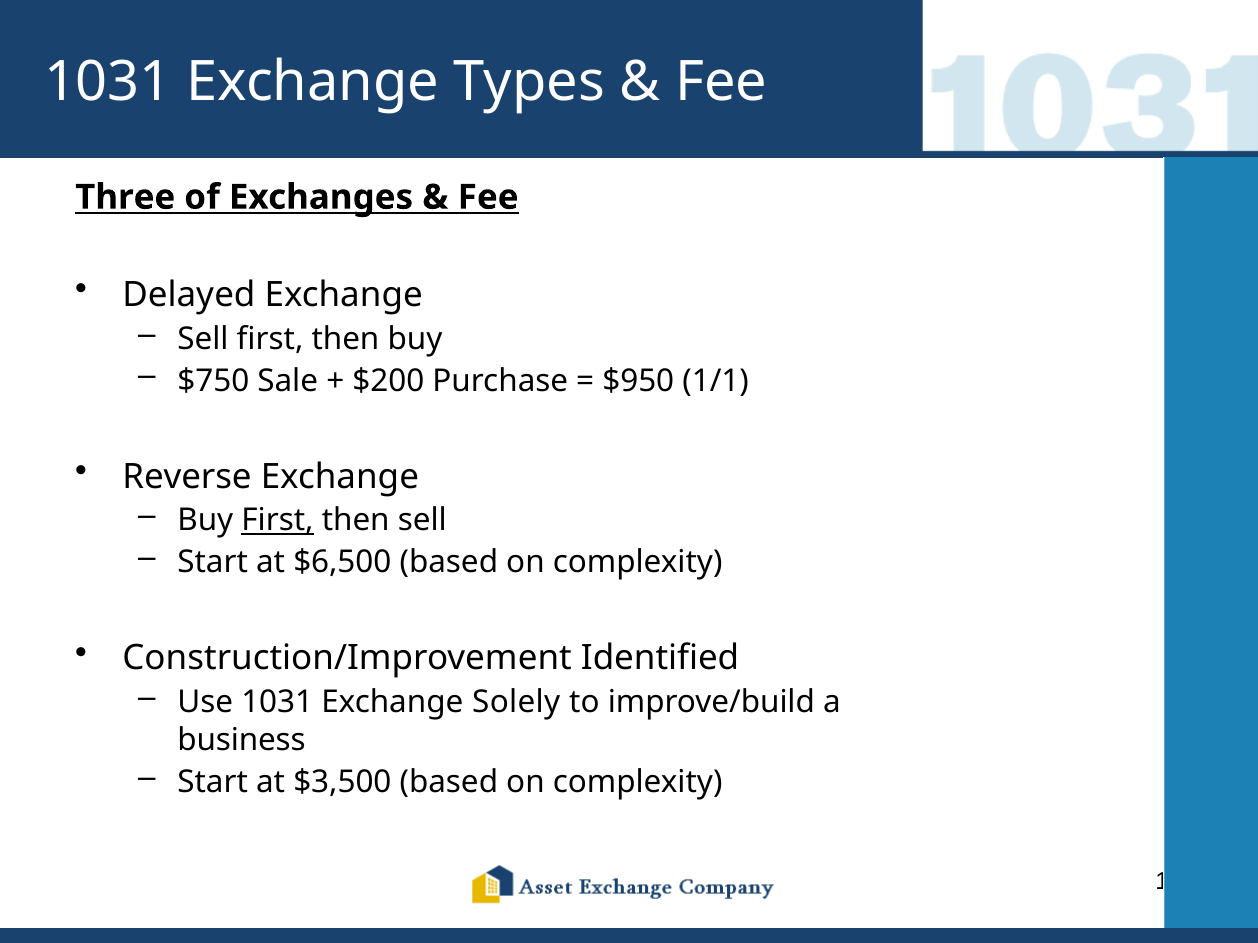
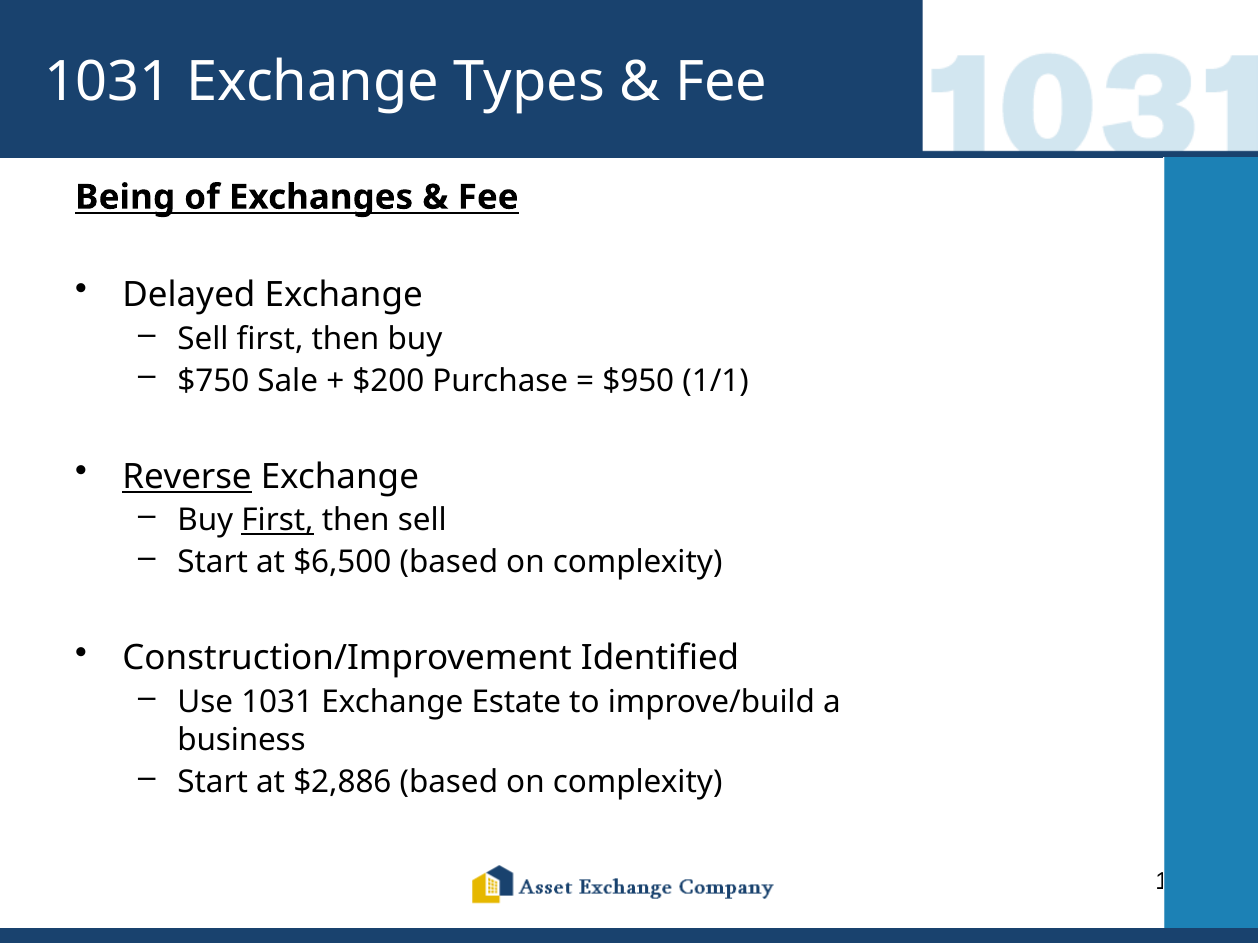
Three: Three -> Being
Reverse underline: none -> present
Solely: Solely -> Estate
$3,500: $3,500 -> $2,886
